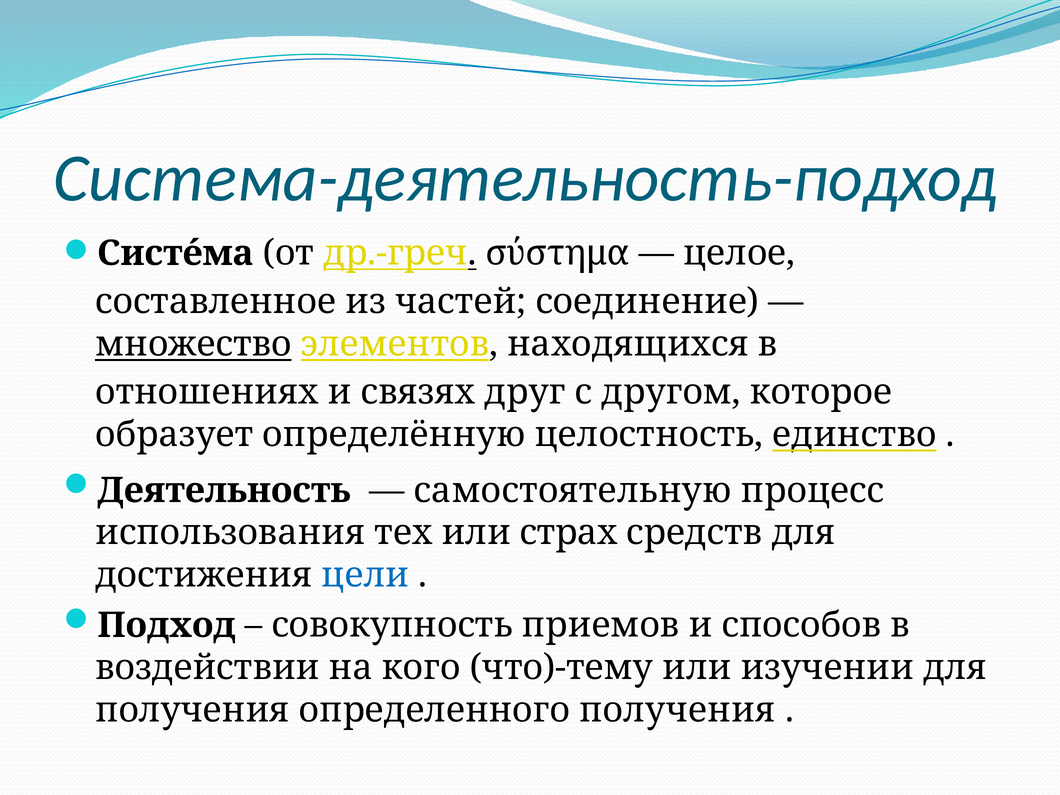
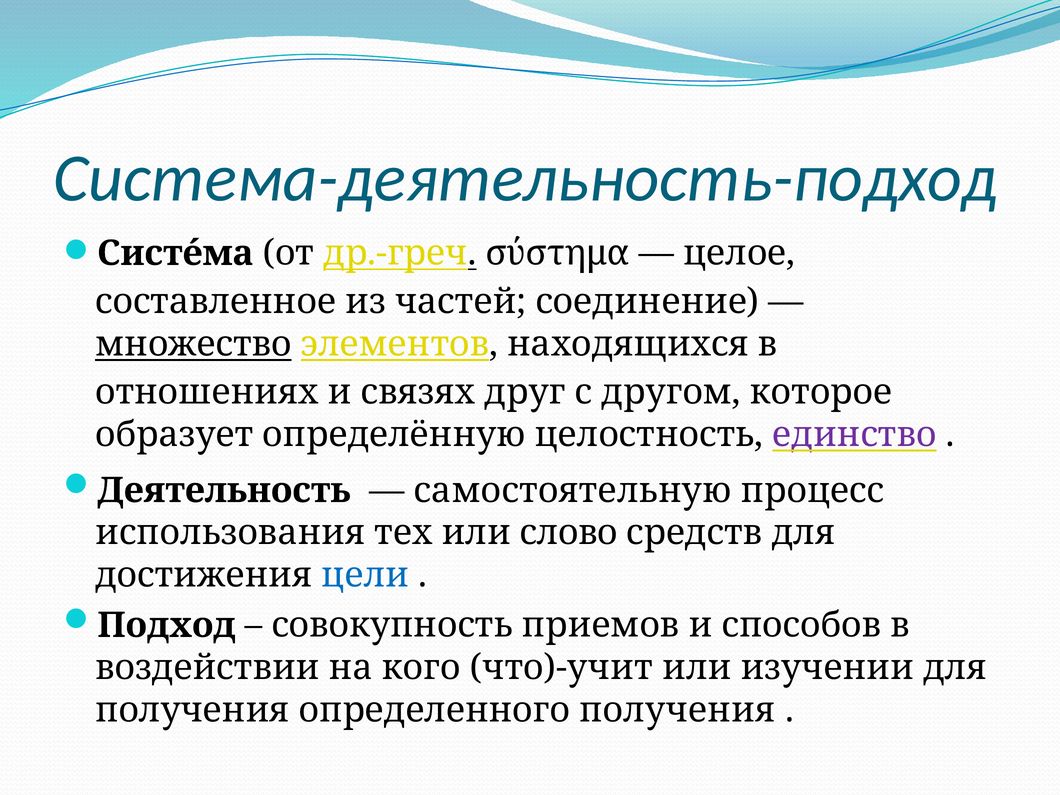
единство colour: black -> purple
страх: страх -> слово
что)-тему: что)-тему -> что)-учит
